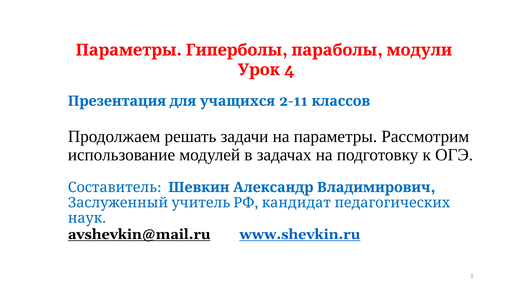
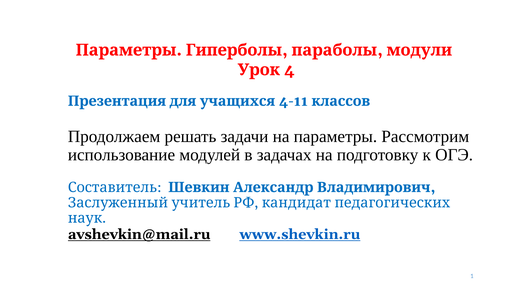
2-11: 2-11 -> 4-11
